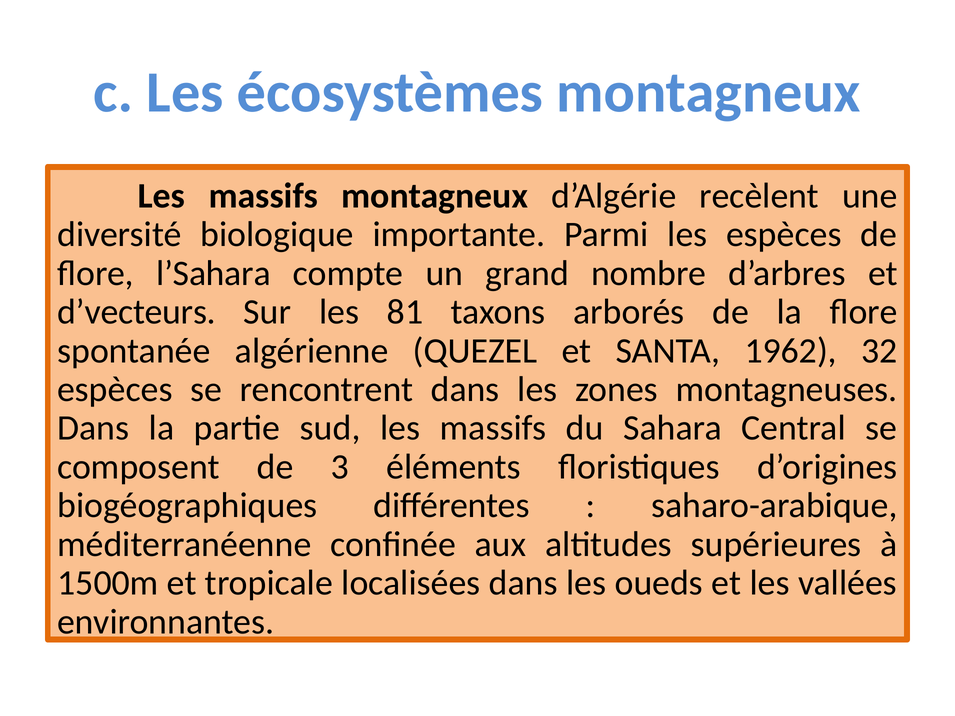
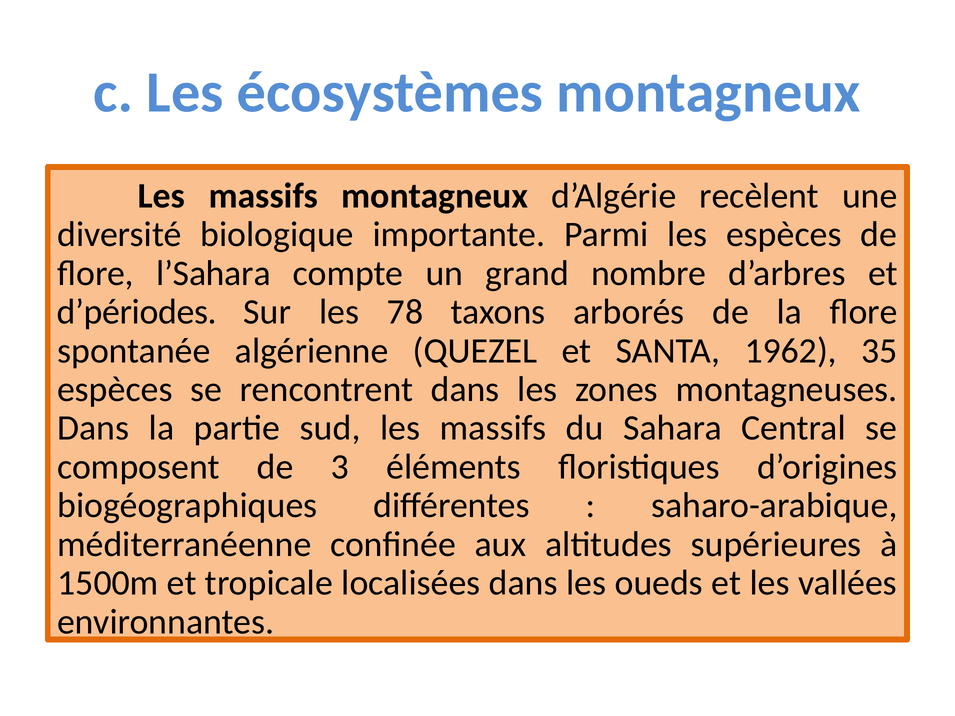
d’vecteurs: d’vecteurs -> d’périodes
81: 81 -> 78
32: 32 -> 35
